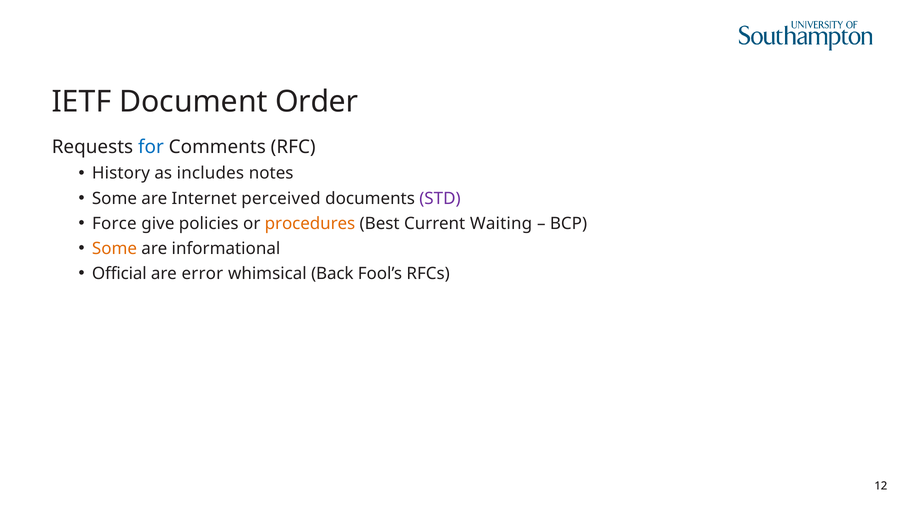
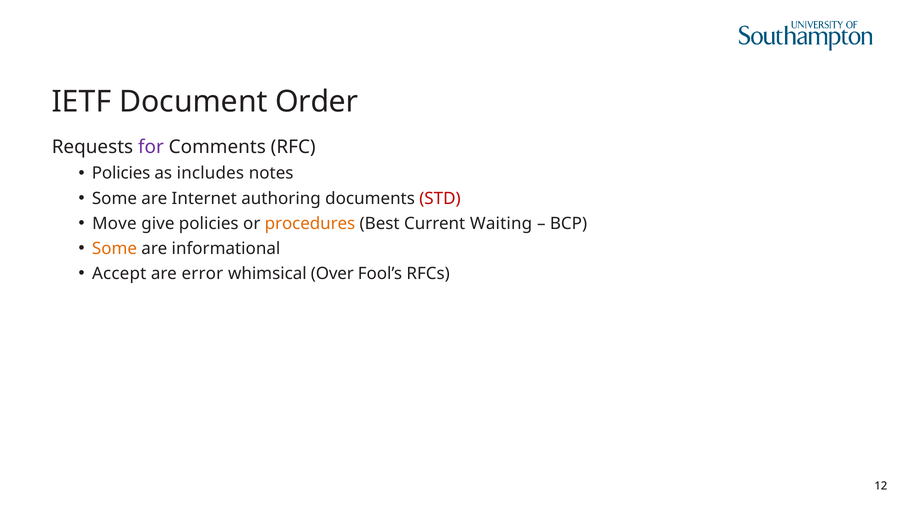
for colour: blue -> purple
History at (121, 173): History -> Policies
perceived: perceived -> authoring
STD colour: purple -> red
Force: Force -> Move
Official: Official -> Accept
Back: Back -> Over
